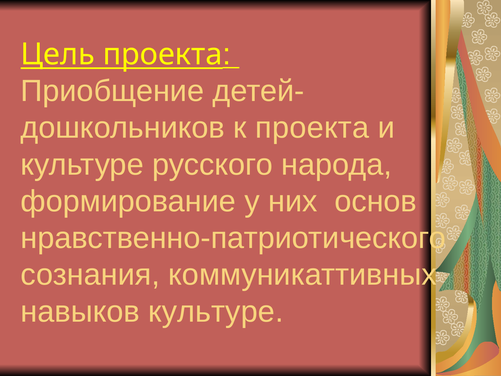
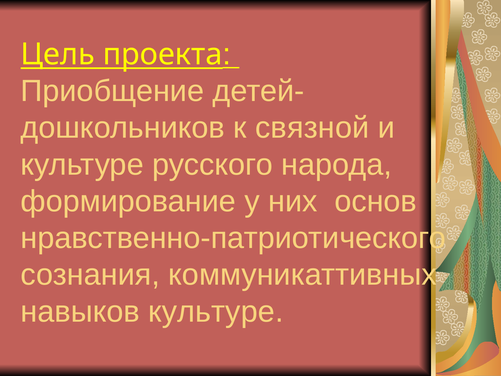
к проекта: проекта -> связной
